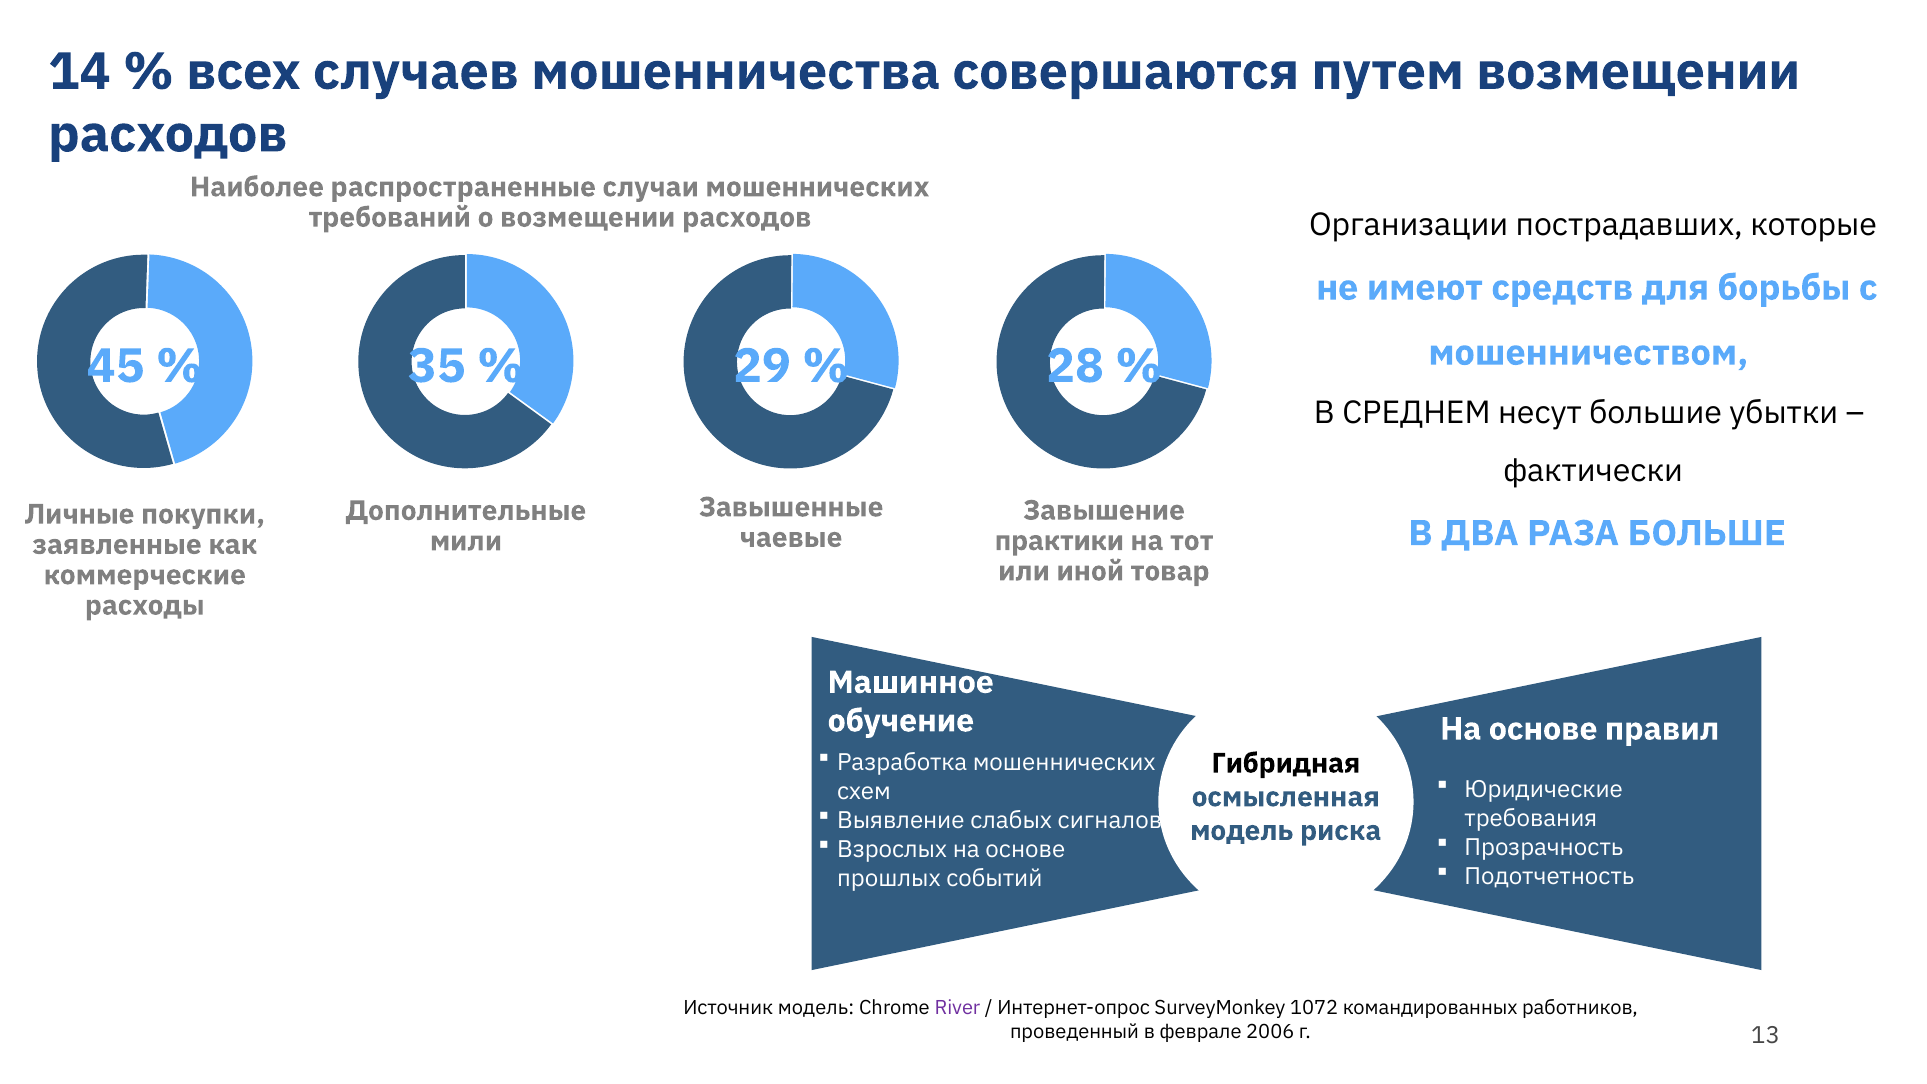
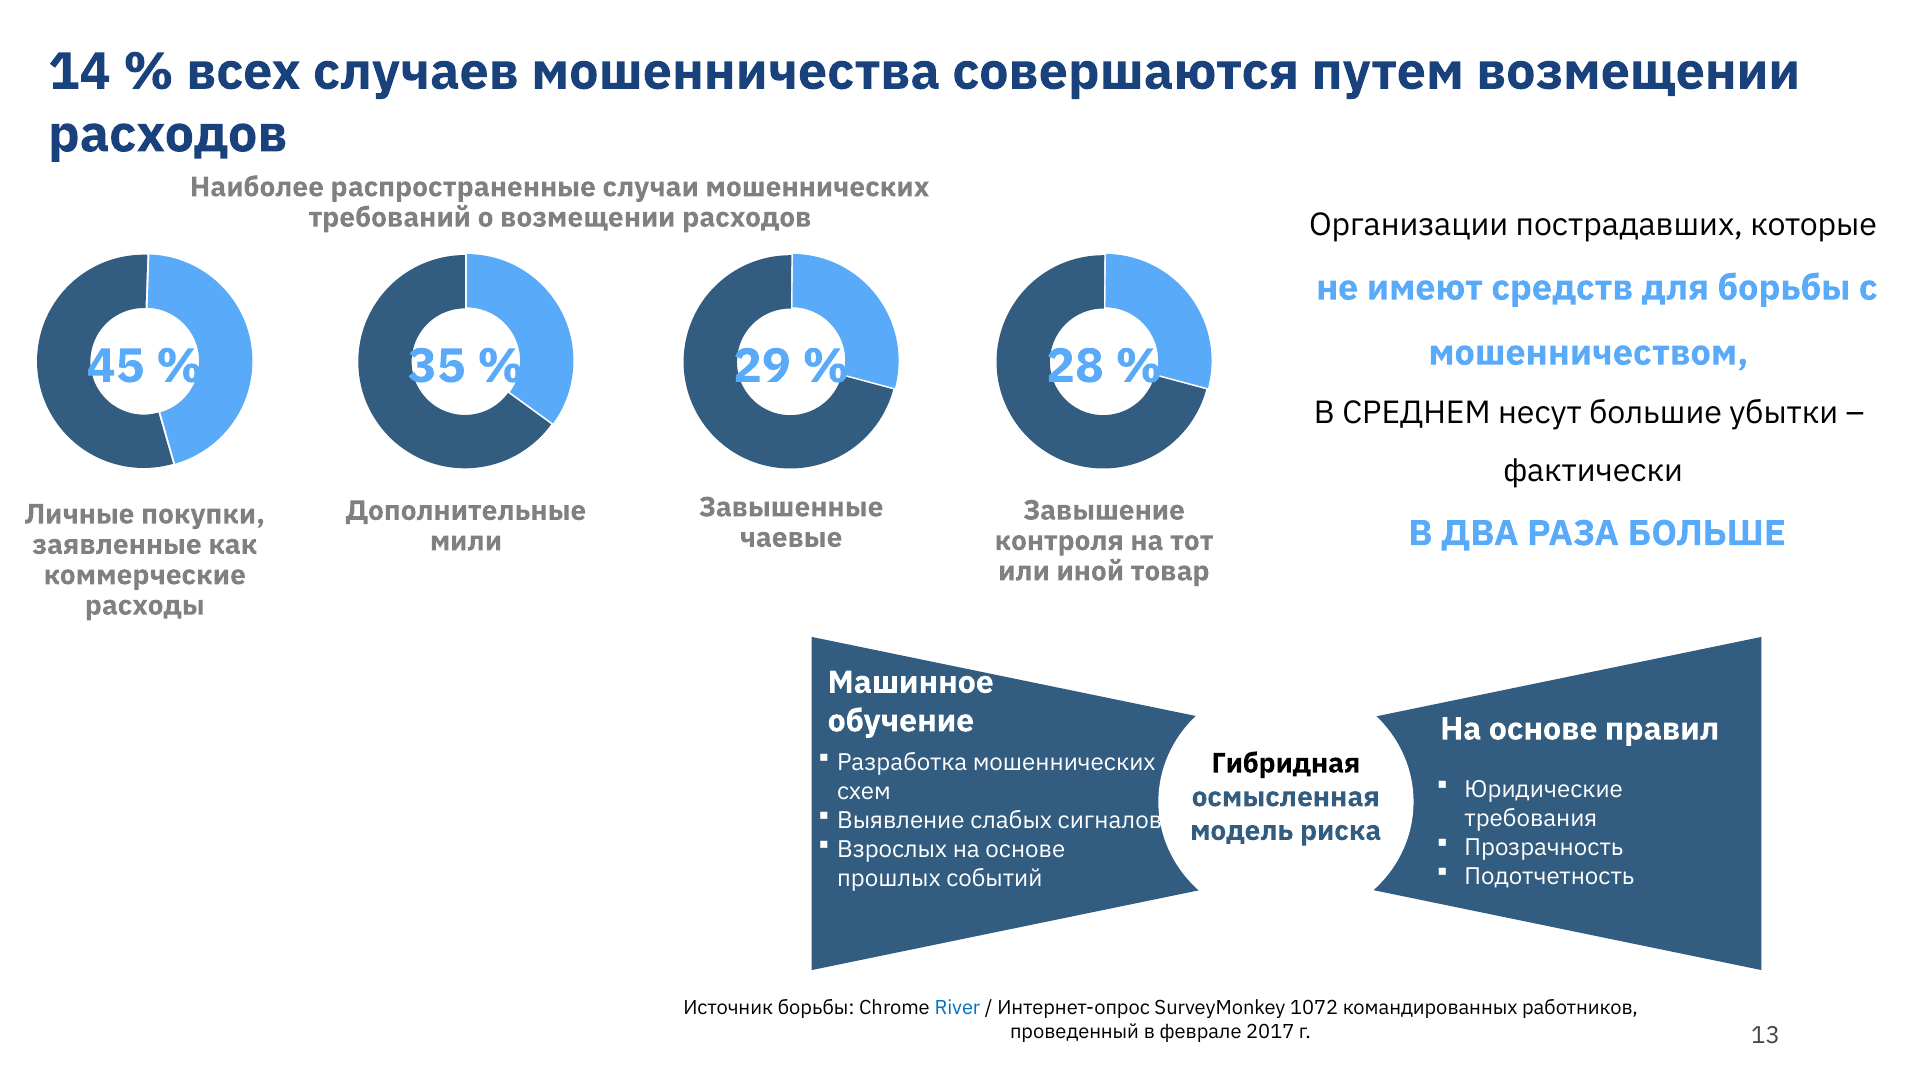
практики: практики -> контроля
Источник модель: модель -> борьбы
River colour: purple -> blue
2006: 2006 -> 2017
